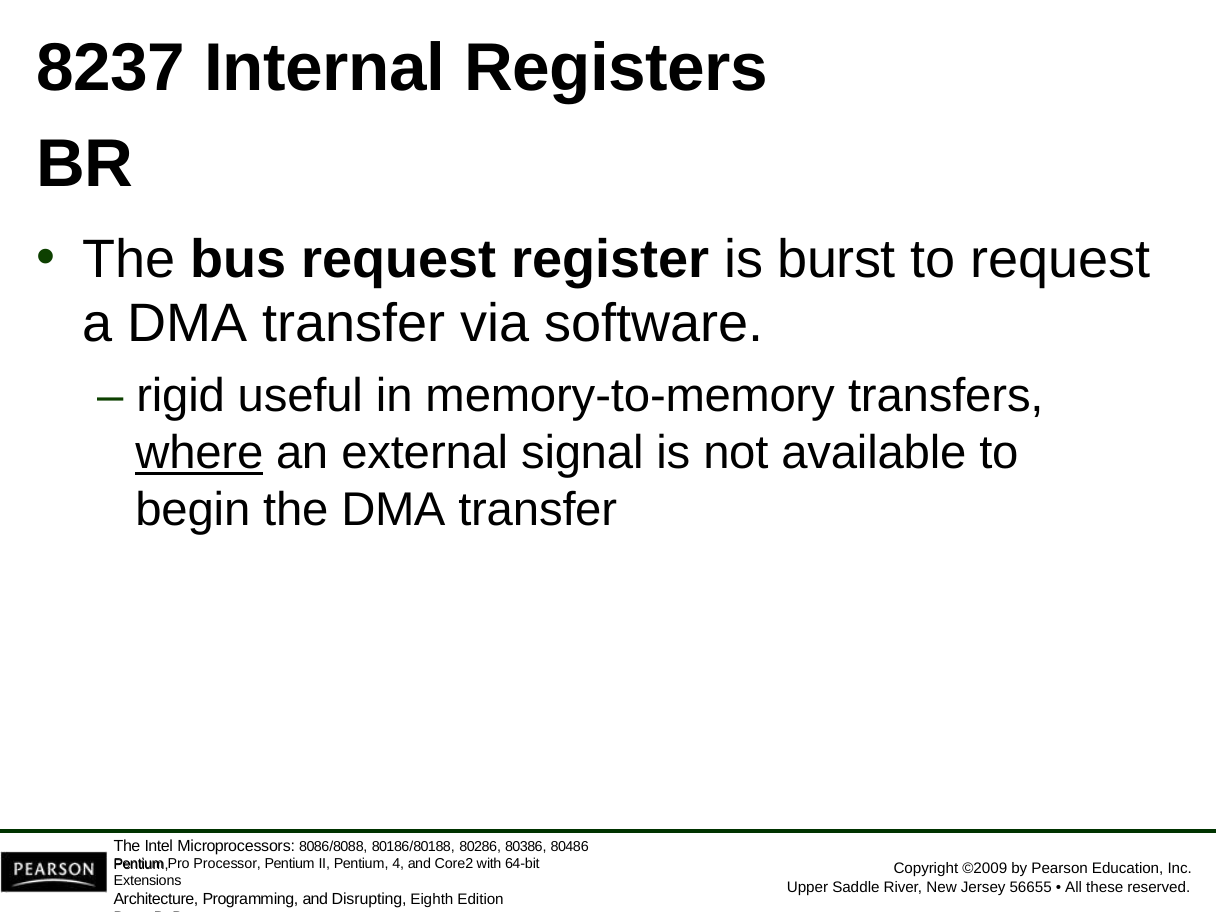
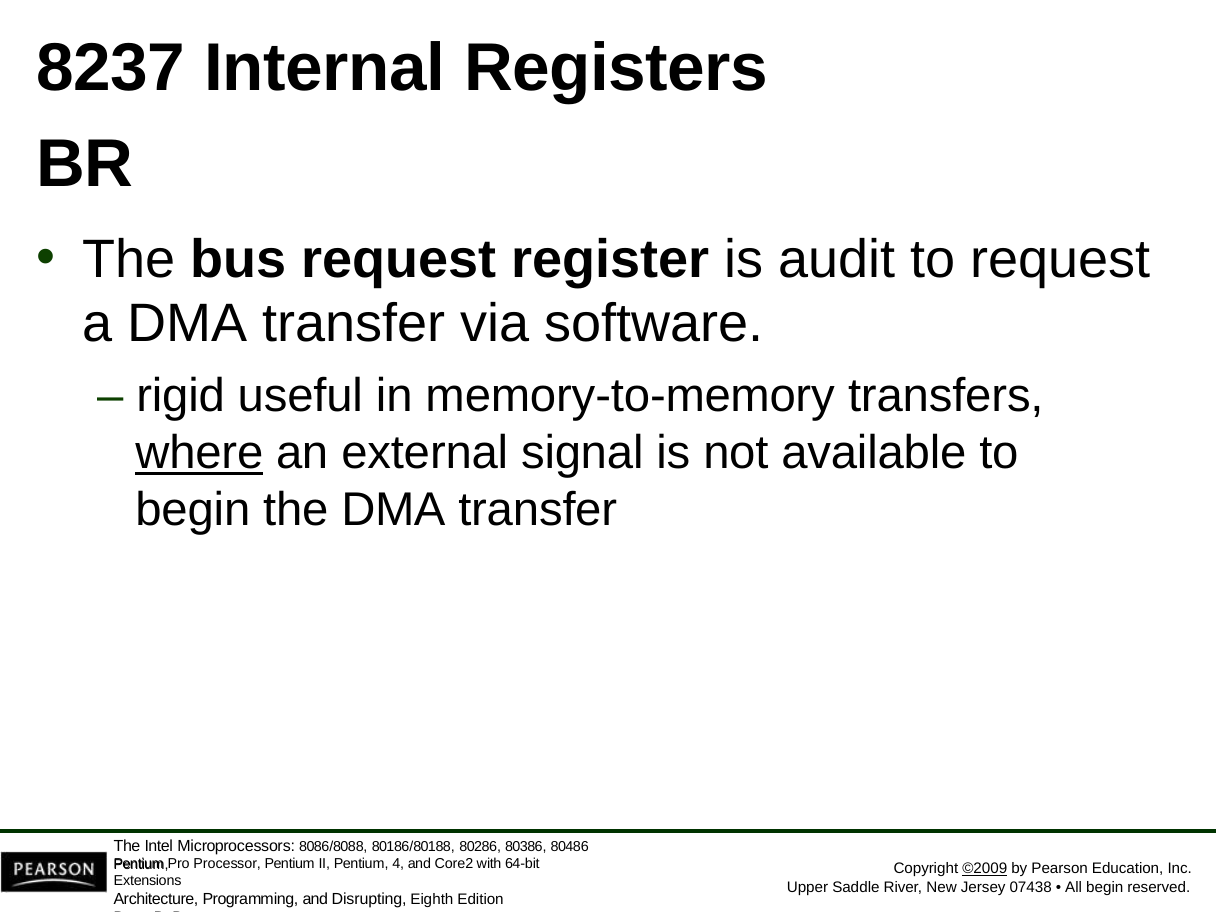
burst: burst -> audit
©2009 underline: none -> present
56655: 56655 -> 07438
All these: these -> begin
